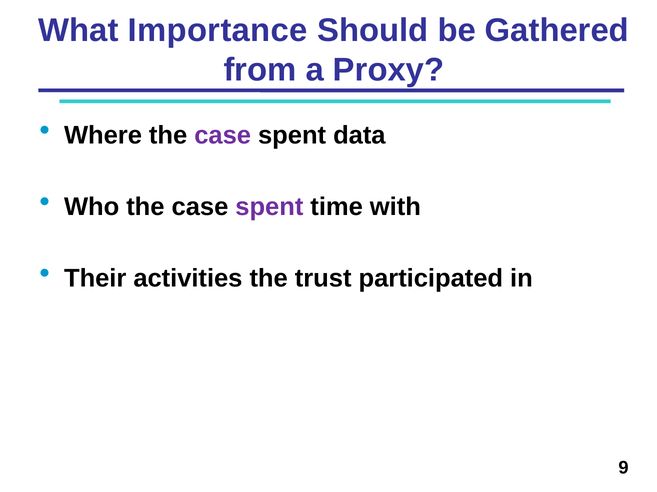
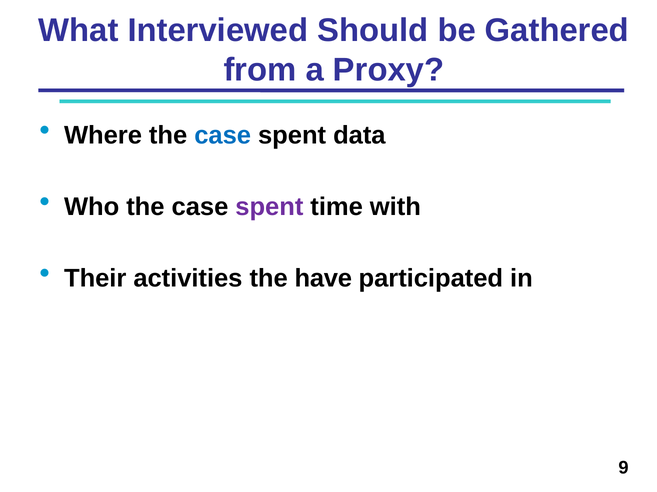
Importance: Importance -> Interviewed
case at (223, 135) colour: purple -> blue
trust: trust -> have
